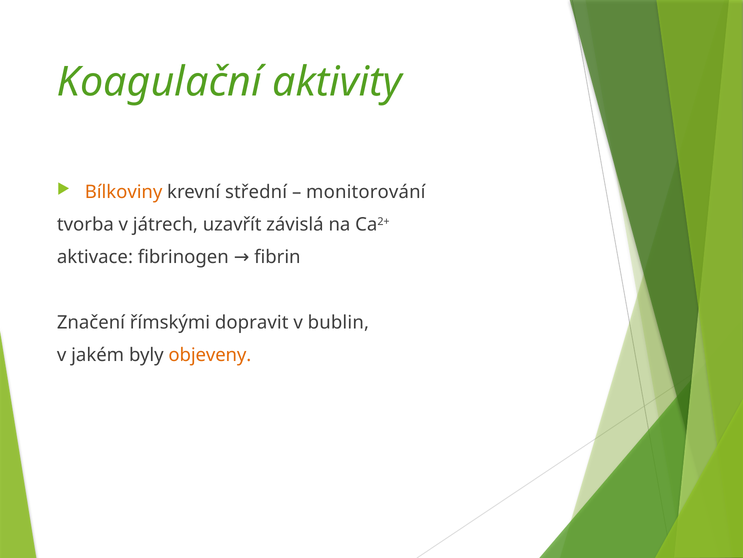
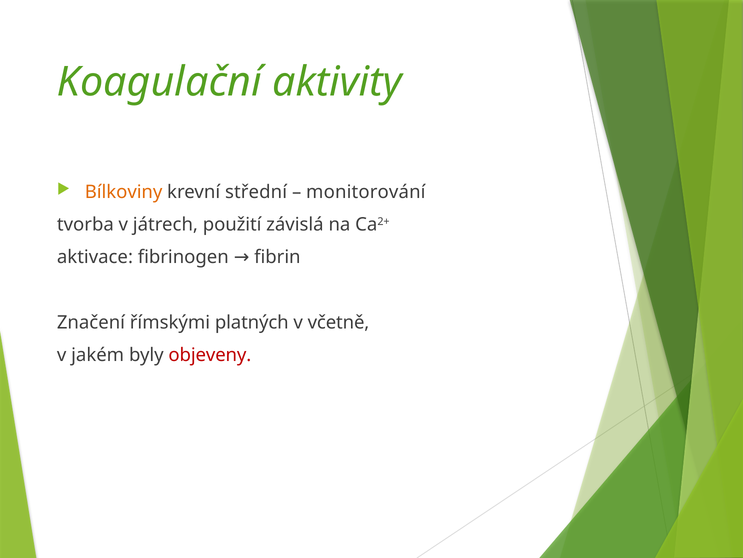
uzavřít: uzavřít -> použití
dopravit: dopravit -> platných
bublin: bublin -> včetně
objeveny colour: orange -> red
